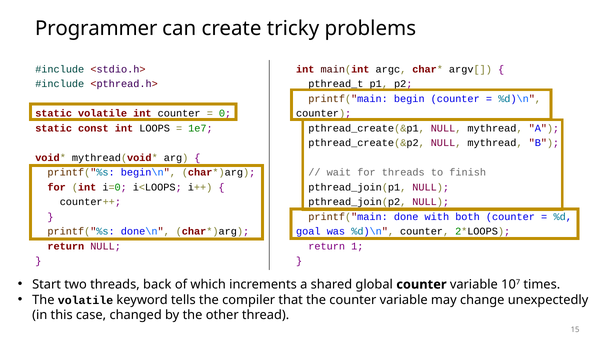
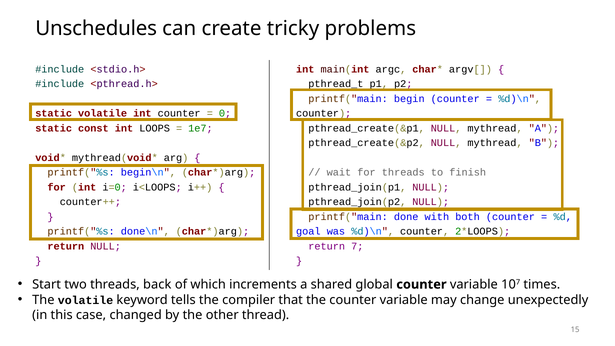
Programmer: Programmer -> Unschedules
1: 1 -> 7
